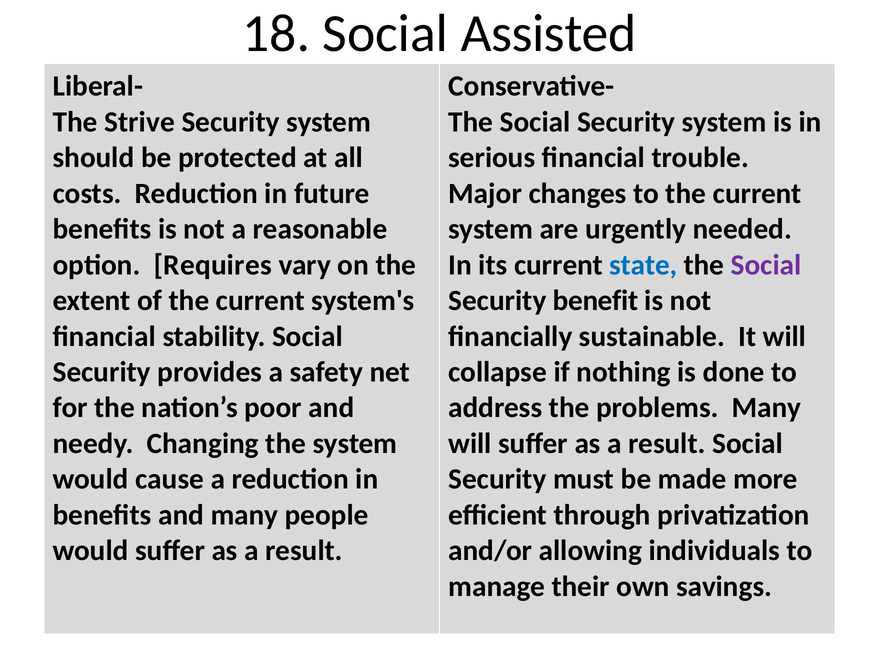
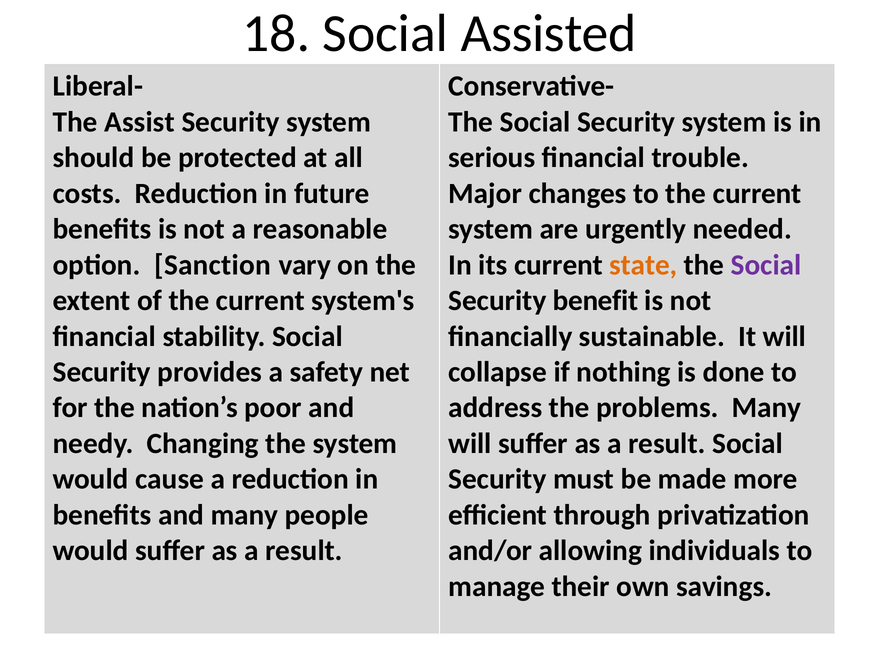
Strive: Strive -> Assist
Requires: Requires -> Sanction
state colour: blue -> orange
